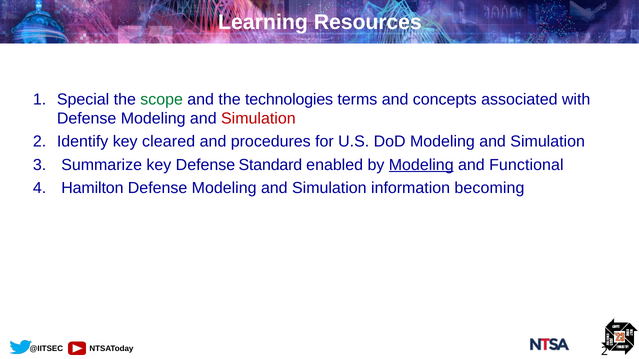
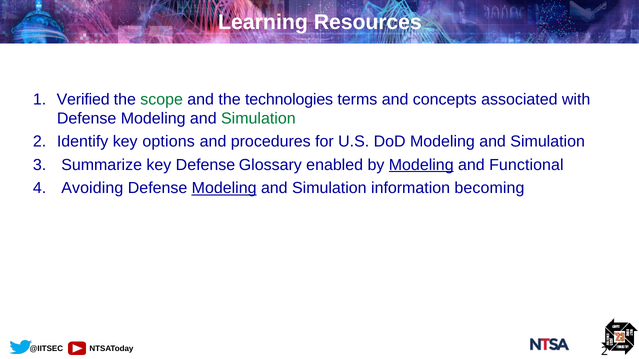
Special: Special -> Verified
Simulation at (258, 119) colour: red -> green
cleared: cleared -> options
Standard: Standard -> Glossary
Hamilton: Hamilton -> Avoiding
Modeling at (224, 188) underline: none -> present
